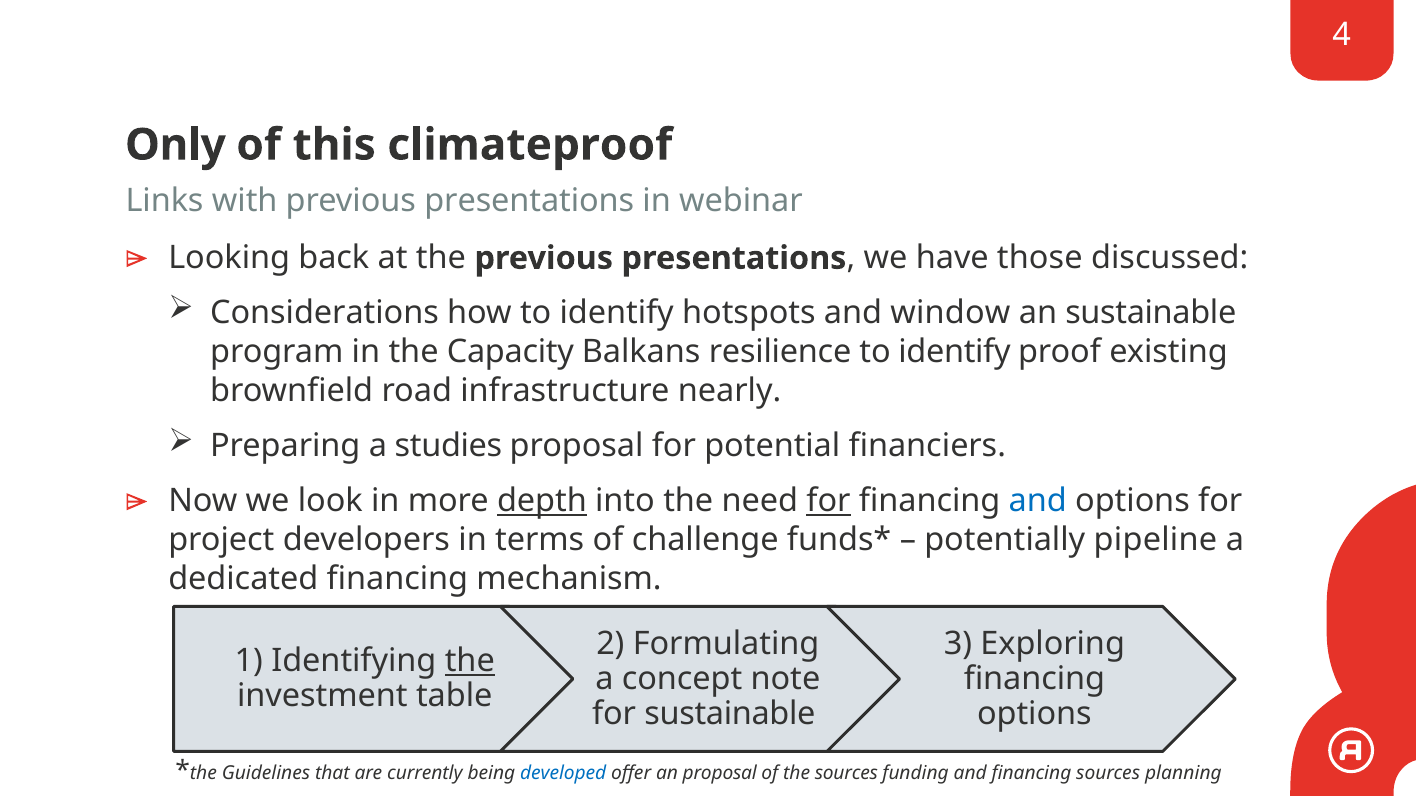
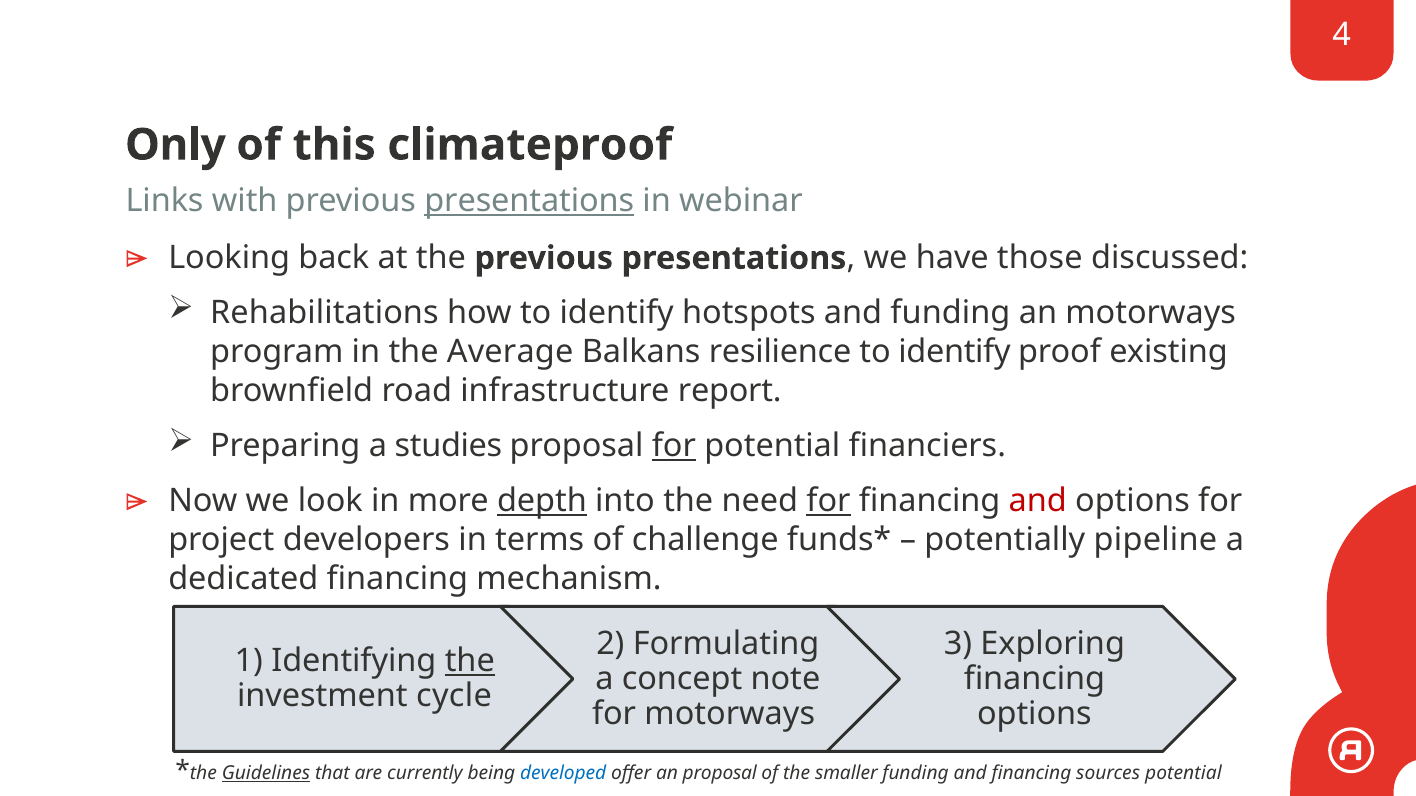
presentations at (529, 201) underline: none -> present
Considerations: Considerations -> Rehabilitations
and window: window -> funding
an sustainable: sustainable -> motorways
Capacity: Capacity -> Average
nearly: nearly -> report
for at (674, 446) underline: none -> present
and at (1038, 502) colour: blue -> red
table: table -> cycle
for sustainable: sustainable -> motorways
Guidelines underline: none -> present
the sources: sources -> smaller
sources planning: planning -> potential
